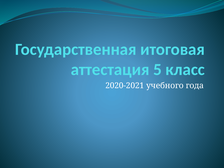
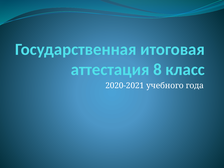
5: 5 -> 8
